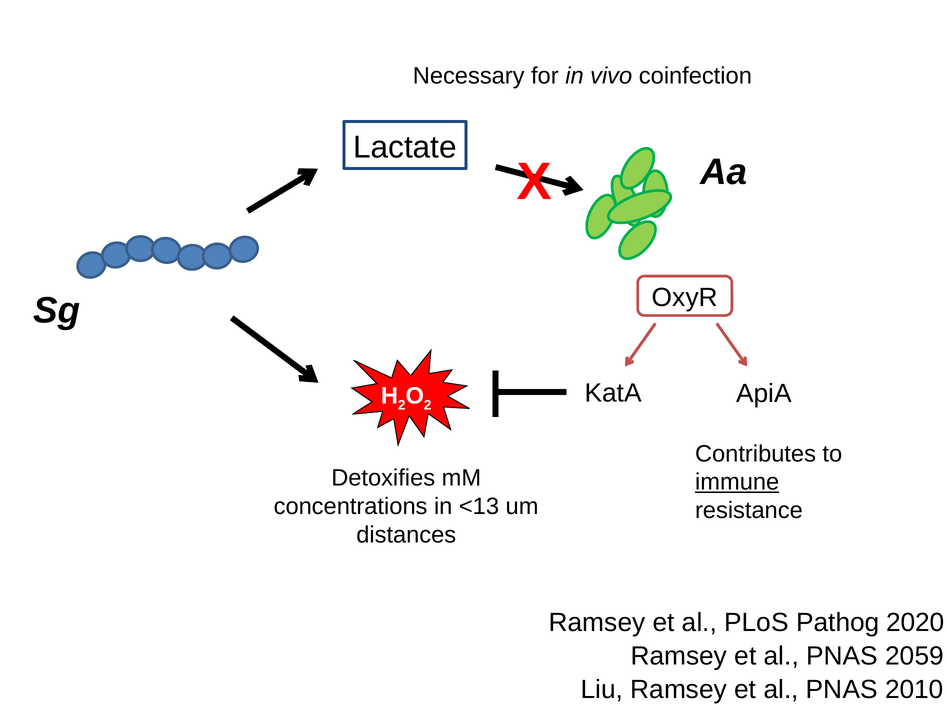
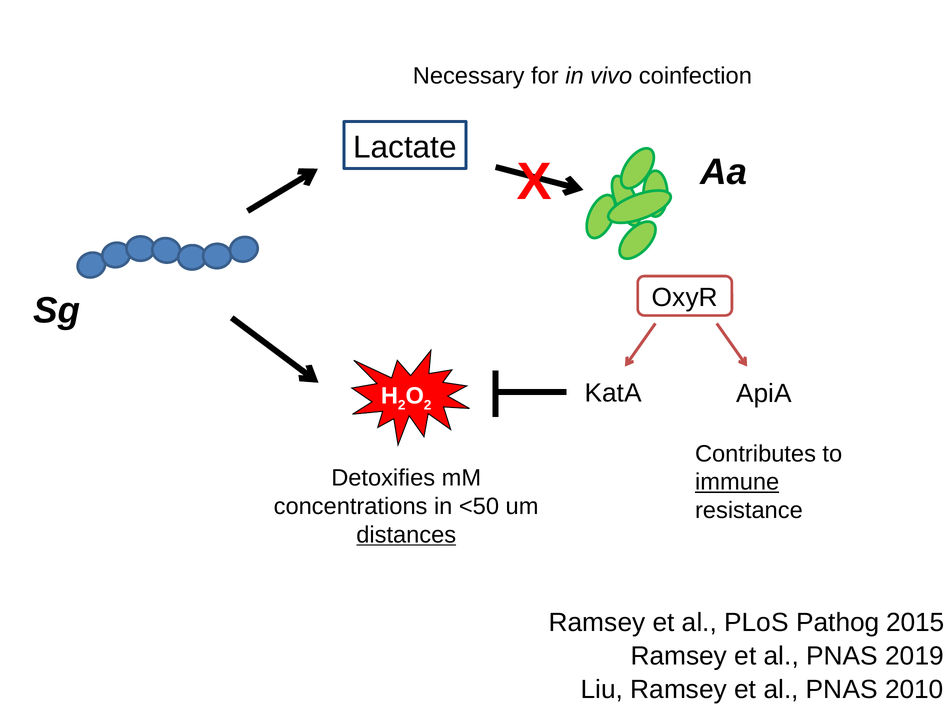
<13: <13 -> <50
distances underline: none -> present
2020: 2020 -> 2015
2059: 2059 -> 2019
